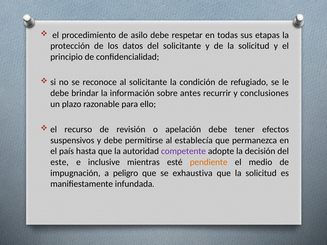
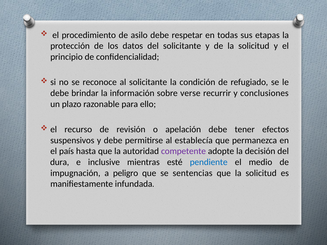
antes: antes -> verse
este: este -> dura
pendiente colour: orange -> blue
exhaustiva: exhaustiva -> sentencias
